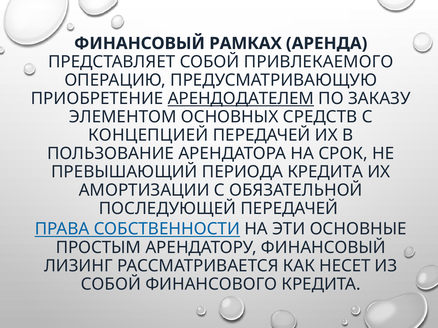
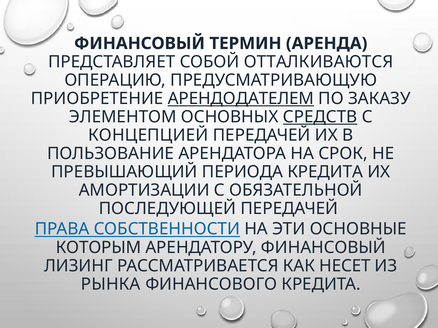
РАМКАХ: РАМКАХ -> ТЕРМИН
ПРИВЛЕКАЕМОГО: ПРИВЛЕКАЕМОГО -> ОТТАЛКИВАЮТСЯ
СРЕДСТВ underline: none -> present
ПРОСТЫМ: ПРОСТЫМ -> КОТОРЫМ
СОБОЙ at (111, 285): СОБОЙ -> РЫНКА
